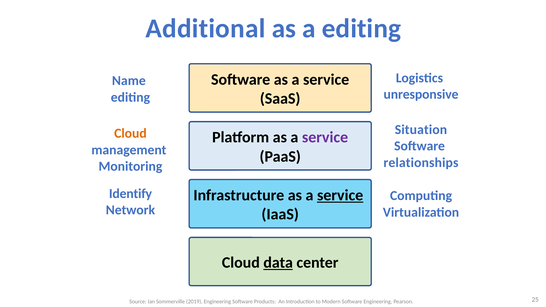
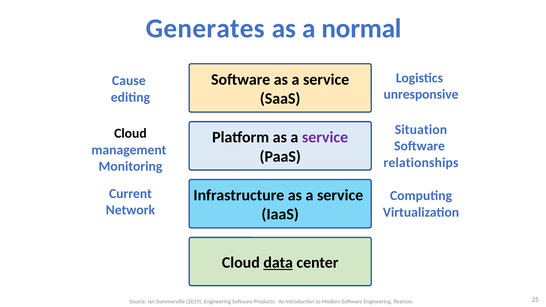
Additional: Additional -> Generates
a editing: editing -> normal
Name: Name -> Cause
Cloud at (130, 134) colour: orange -> black
Identify: Identify -> Current
service at (340, 195) underline: present -> none
